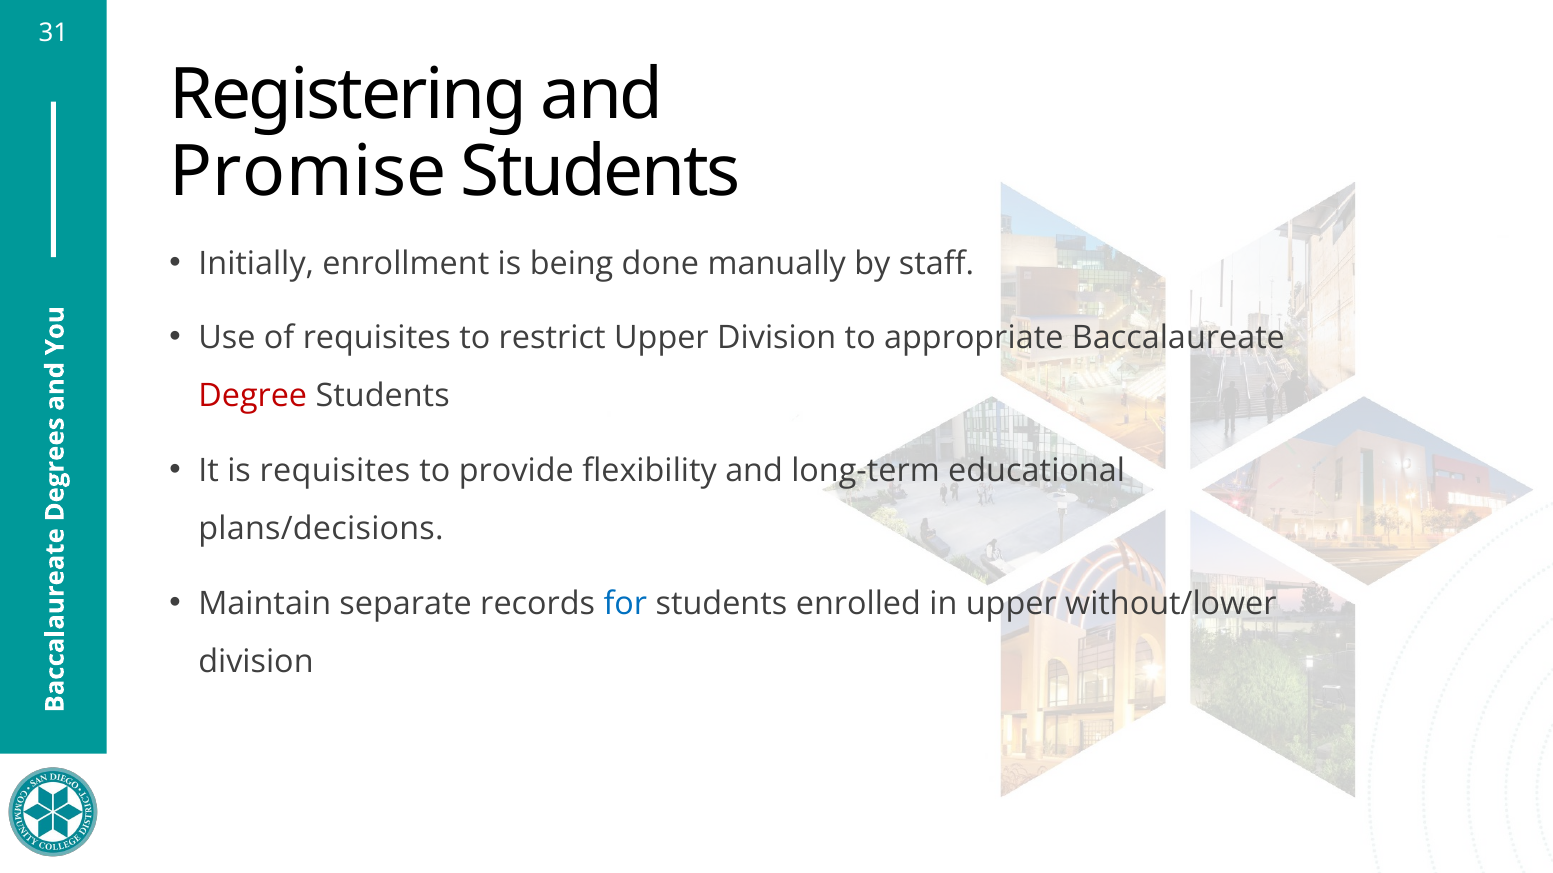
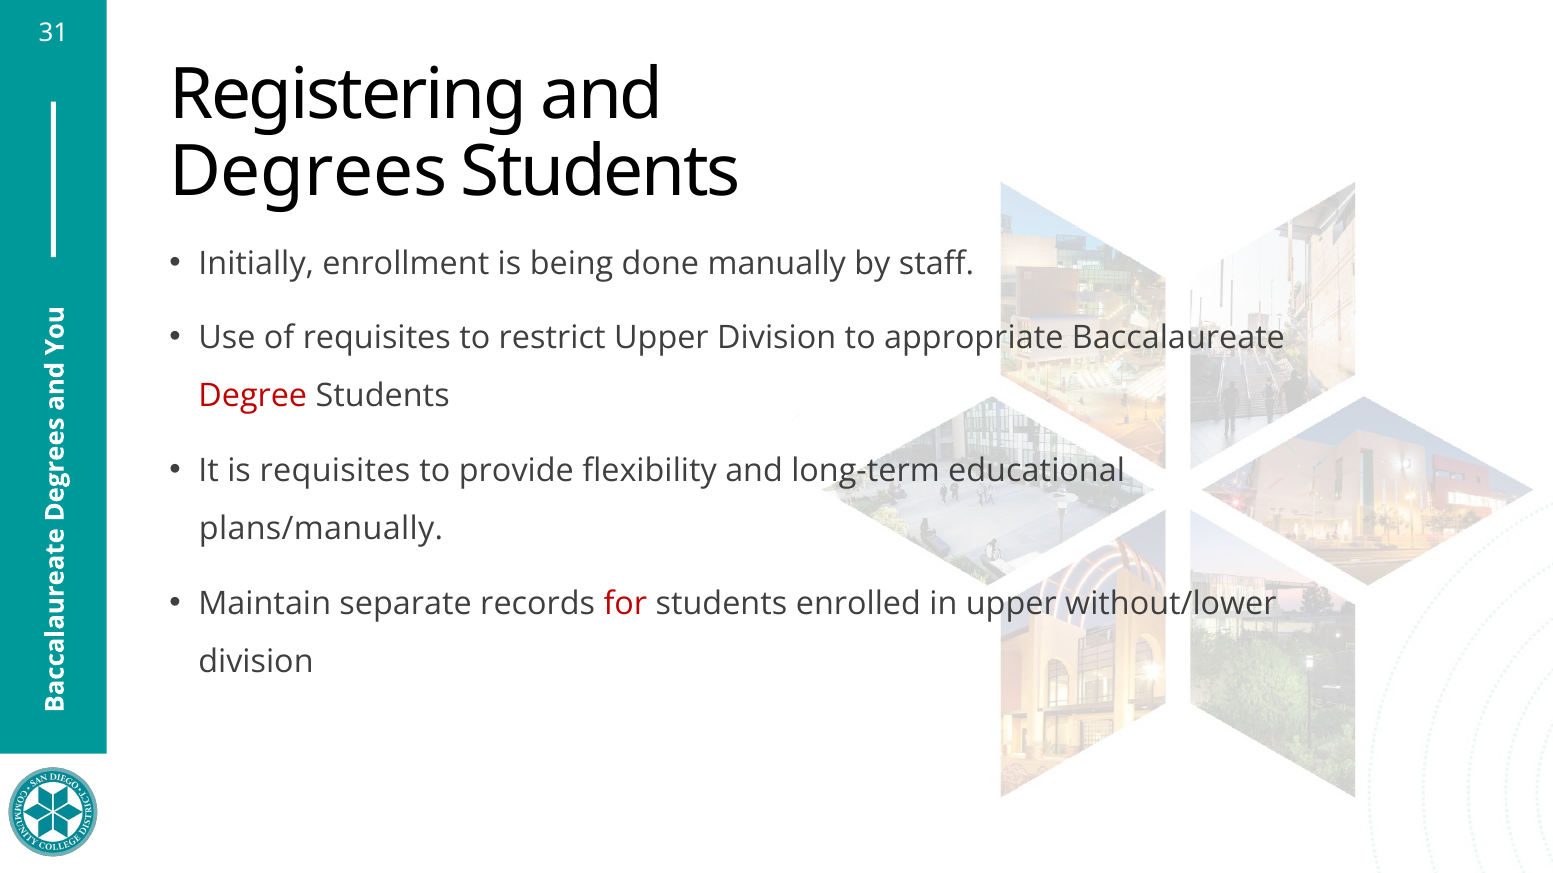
Promise: Promise -> Degrees
plans/decisions: plans/decisions -> plans/manually
for colour: blue -> red
